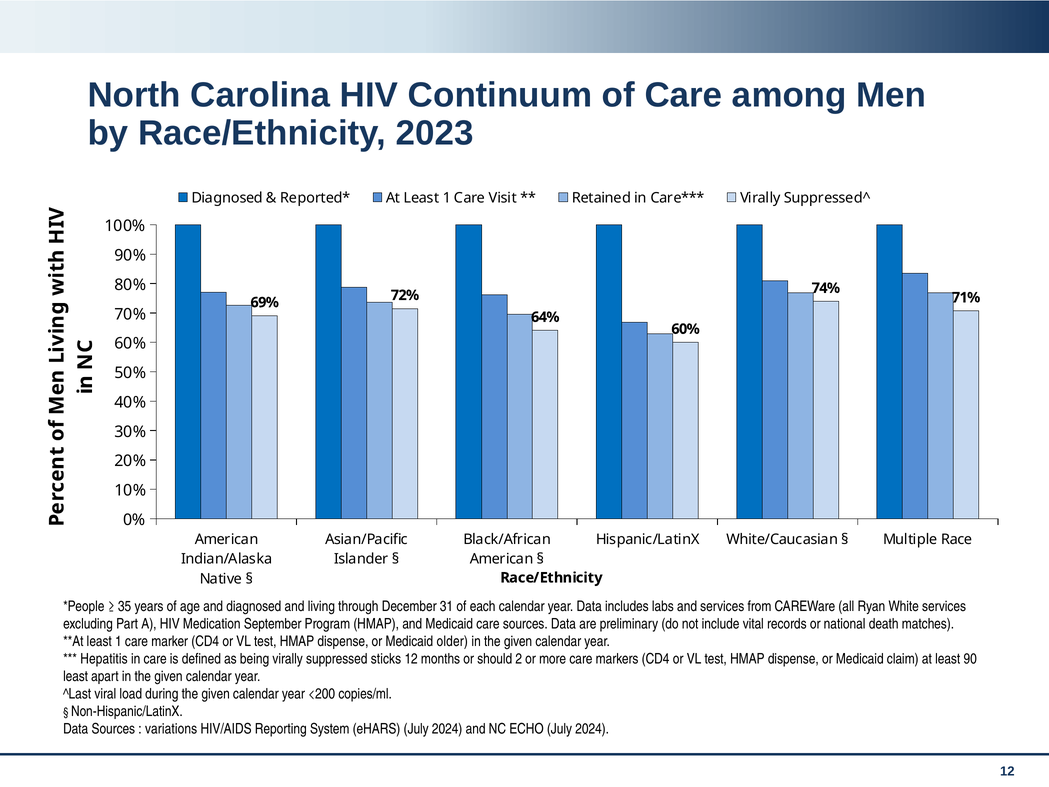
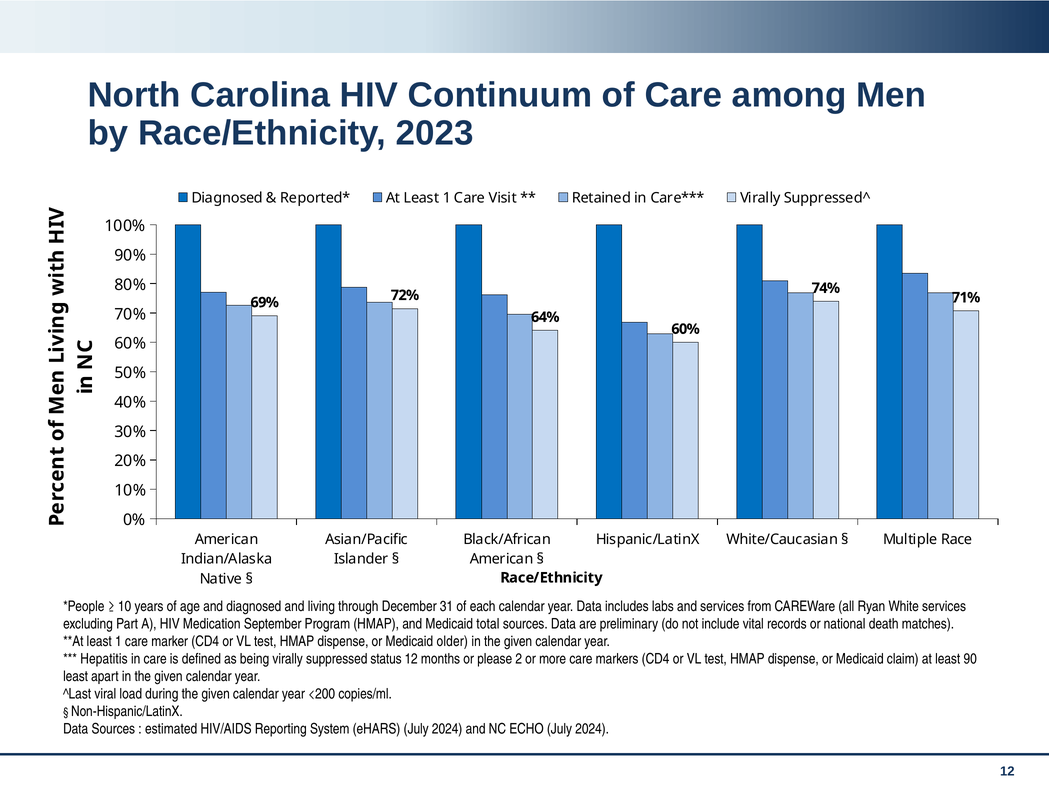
35: 35 -> 10
Medicaid care: care -> total
sticks: sticks -> status
should: should -> please
variations: variations -> estimated
